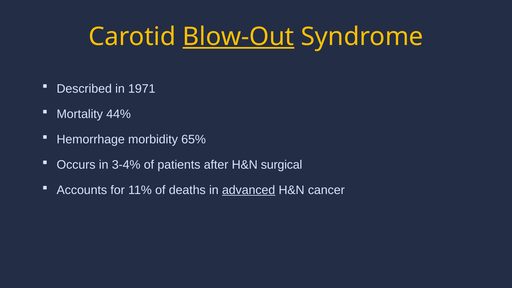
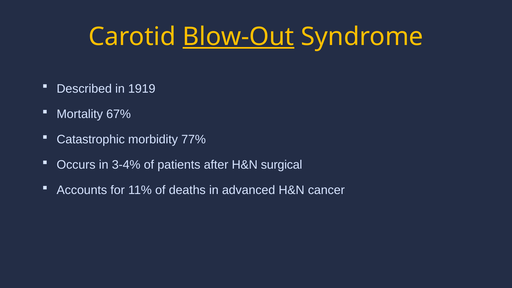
1971: 1971 -> 1919
44%: 44% -> 67%
Hemorrhage: Hemorrhage -> Catastrophic
65%: 65% -> 77%
advanced underline: present -> none
